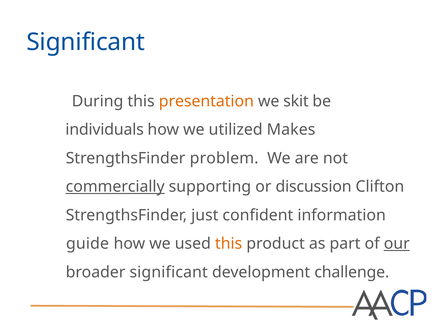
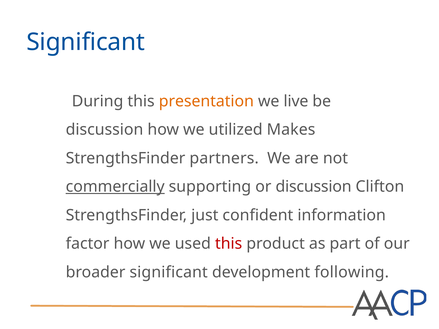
skit: skit -> live
individuals at (105, 130): individuals -> discussion
problem: problem -> partners
guide: guide -> factor
this at (229, 244) colour: orange -> red
our underline: present -> none
challenge: challenge -> following
